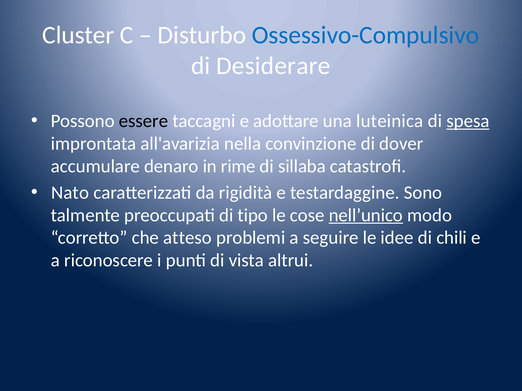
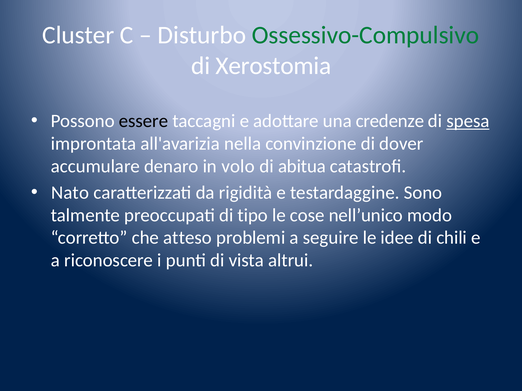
Ossessivo-Compulsivo colour: blue -> green
Desiderare: Desiderare -> Xerostomia
luteinica: luteinica -> credenze
rime: rime -> volo
sillaba: sillaba -> abitua
nell’unico underline: present -> none
